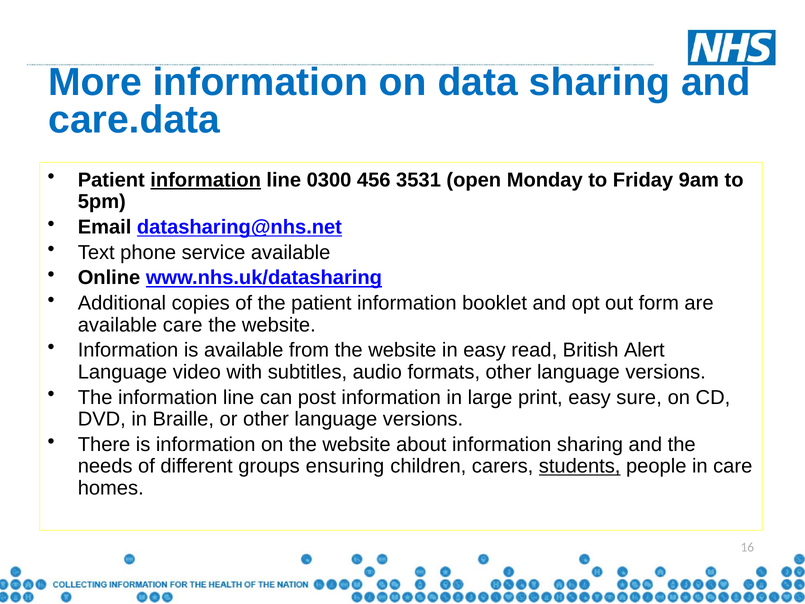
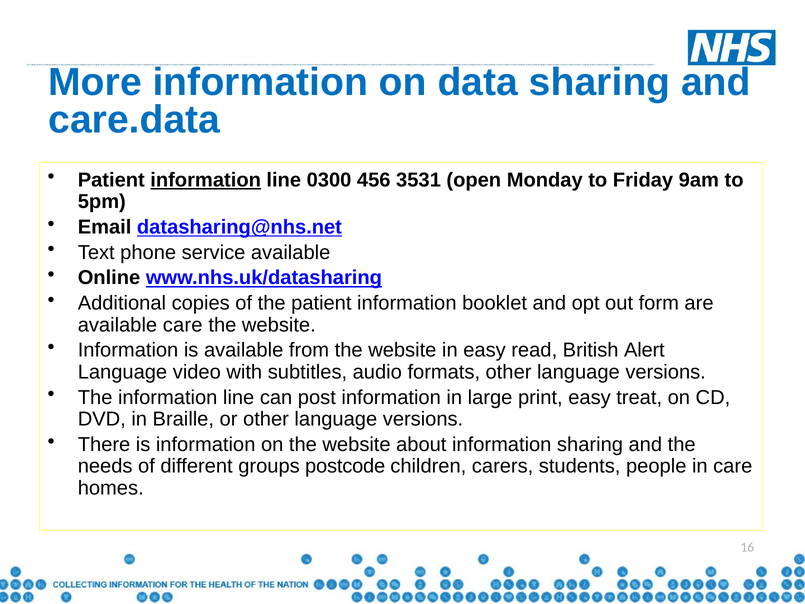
sure: sure -> treat
ensuring: ensuring -> postcode
students underline: present -> none
